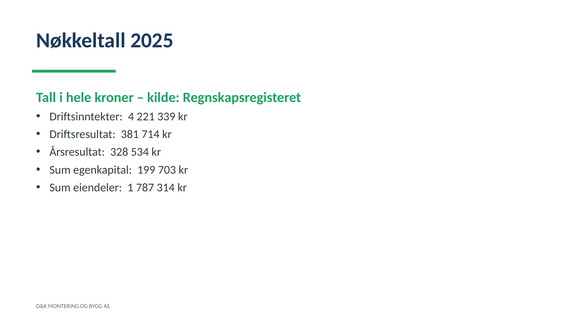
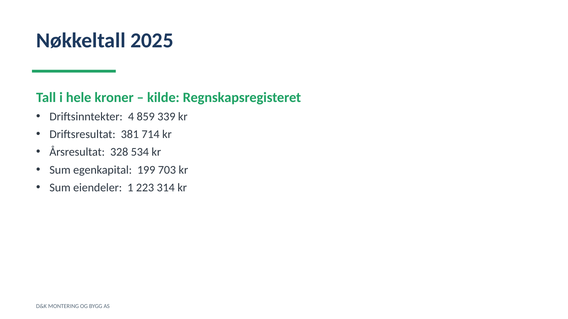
221: 221 -> 859
787: 787 -> 223
